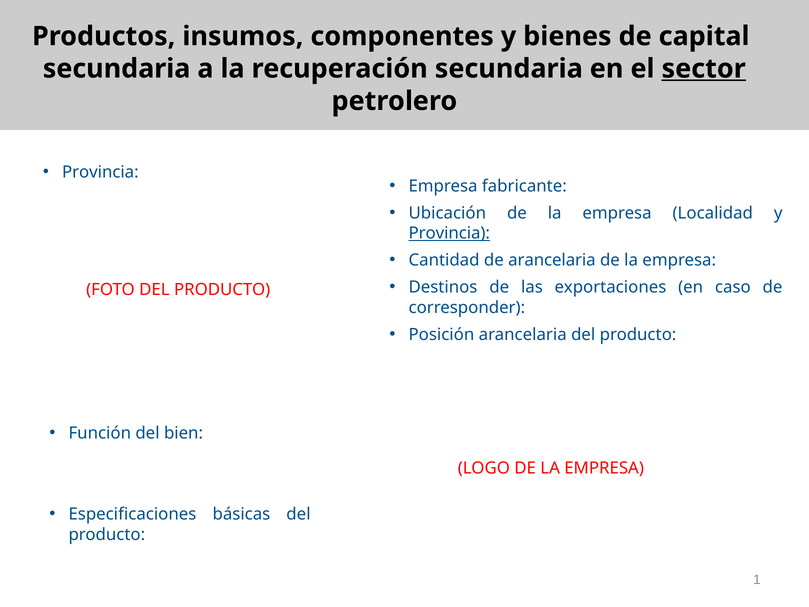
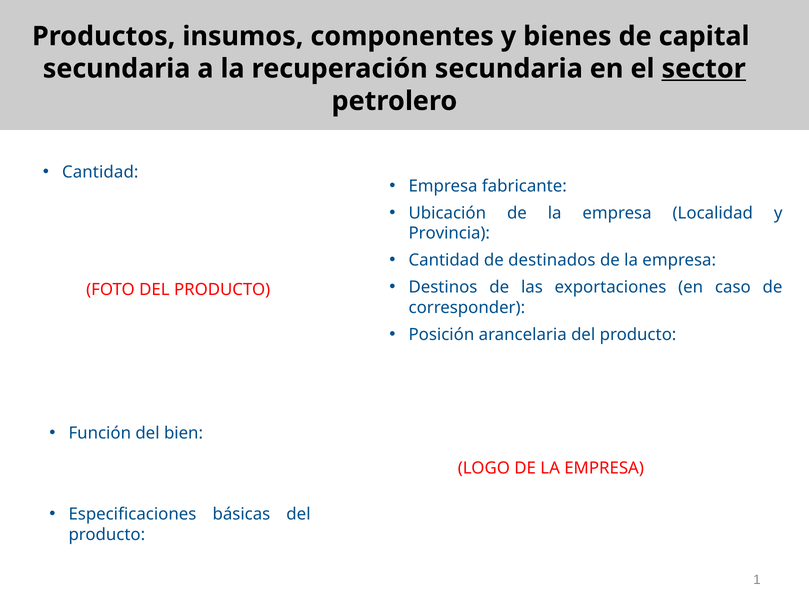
Provincia at (100, 172): Provincia -> Cantidad
Provincia at (449, 233) underline: present -> none
de arancelaria: arancelaria -> destinados
